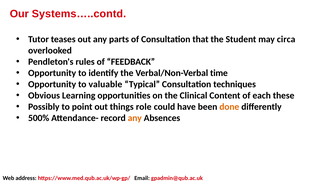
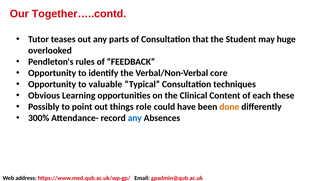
Systems…..contd: Systems…..contd -> Together…..contd
circa: circa -> huge
time: time -> core
500%: 500% -> 300%
any at (135, 118) colour: orange -> blue
